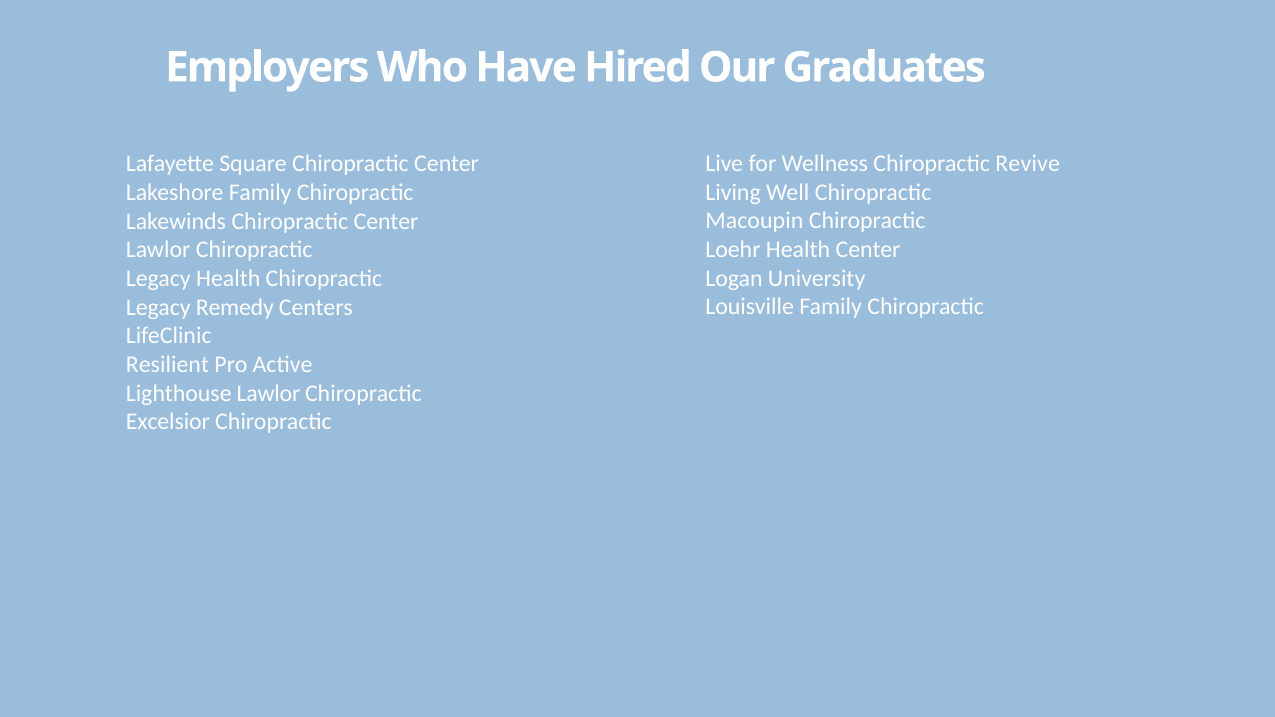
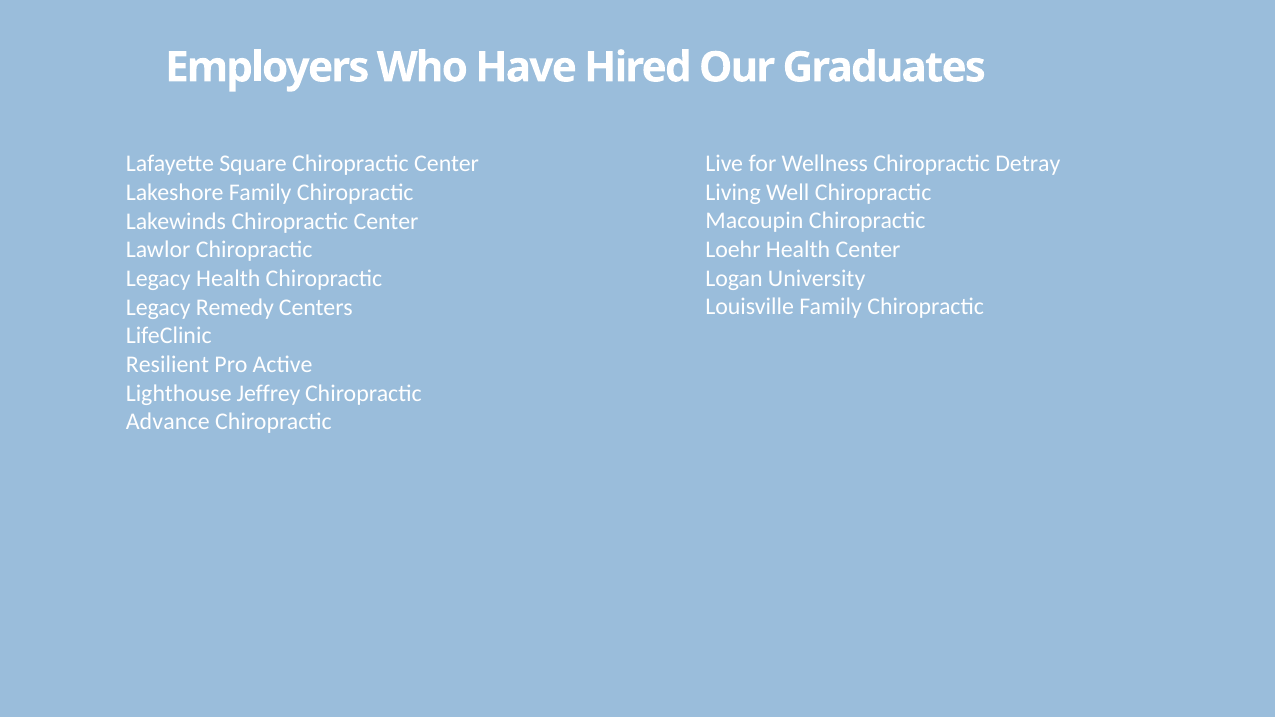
Revive: Revive -> Detray
Lighthouse Lawlor: Lawlor -> Jeffrey
Excelsior: Excelsior -> Advance
